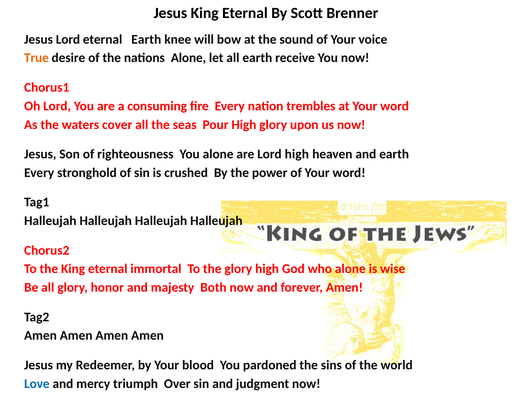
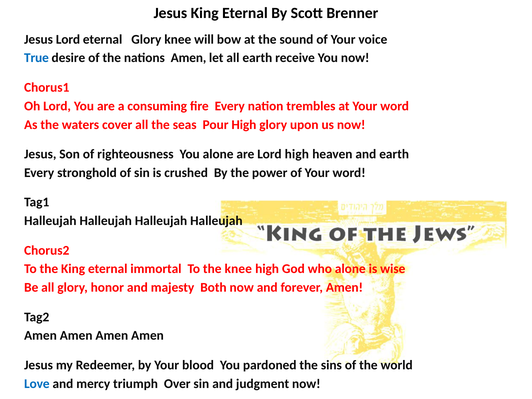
eternal Earth: Earth -> Glory
True colour: orange -> blue
nations Alone: Alone -> Amen
the glory: glory -> knee
